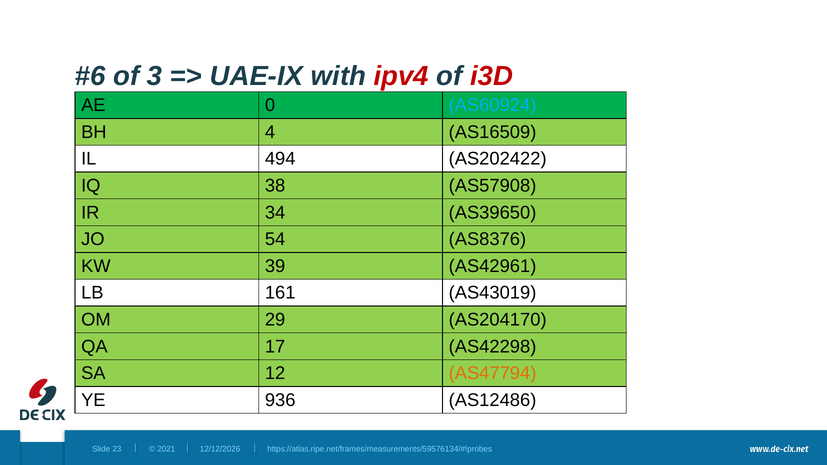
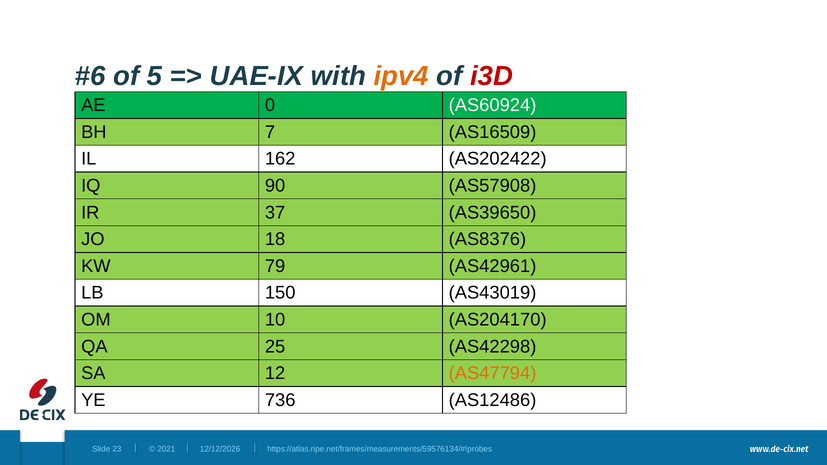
3: 3 -> 5
ipv4 colour: red -> orange
AS60924 colour: light blue -> white
4: 4 -> 7
494: 494 -> 162
38: 38 -> 90
34: 34 -> 37
54: 54 -> 18
39: 39 -> 79
161: 161 -> 150
29: 29 -> 10
17: 17 -> 25
936: 936 -> 736
